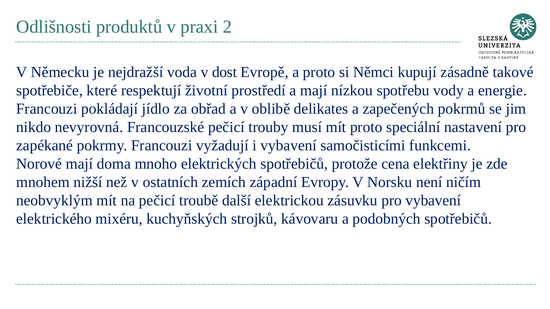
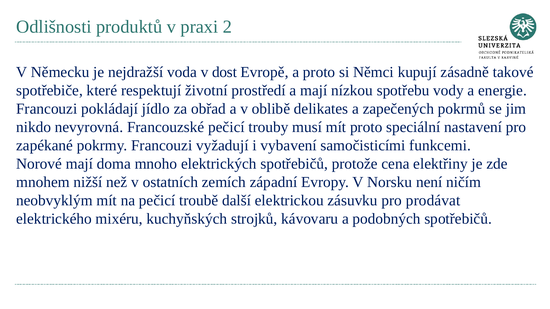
pro vybavení: vybavení -> prodávat
